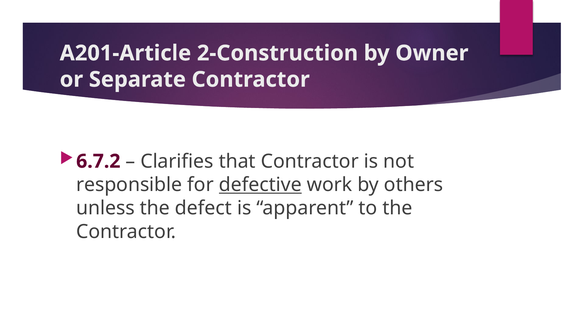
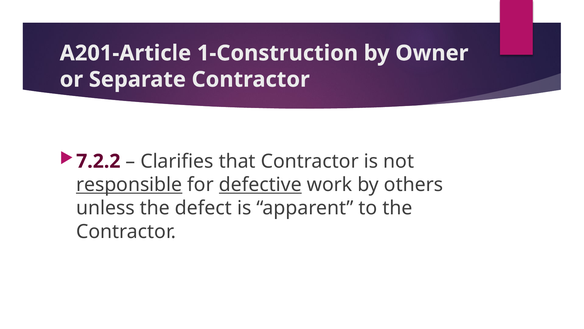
2-Construction: 2-Construction -> 1-Construction
6.7.2: 6.7.2 -> 7.2.2
responsible underline: none -> present
